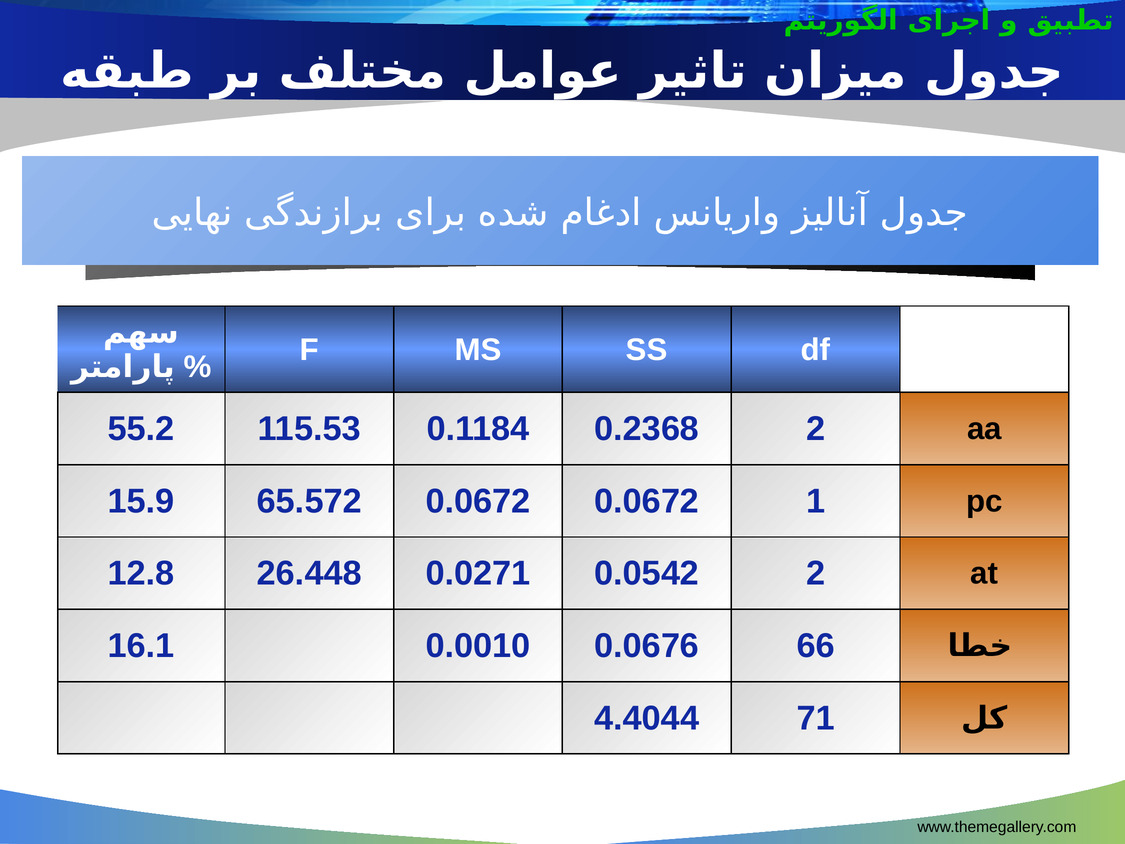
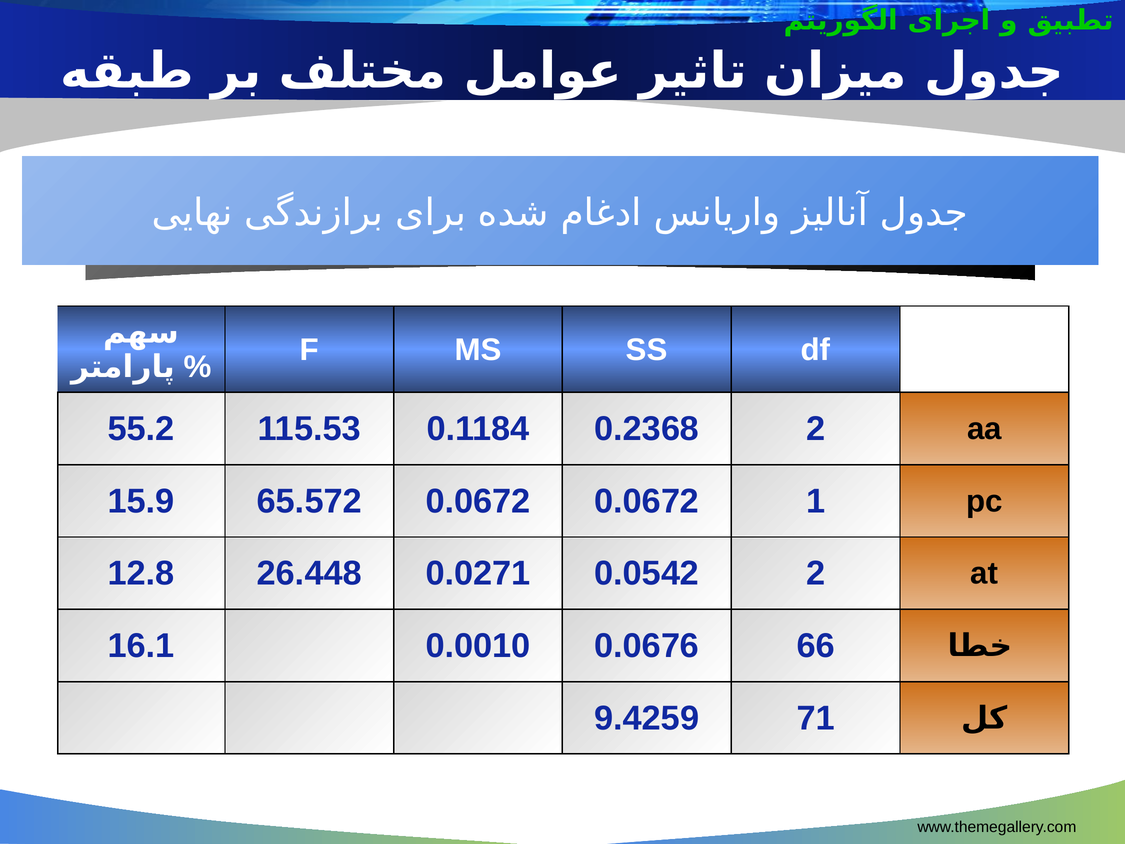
4.4044: 4.4044 -> 9.4259
